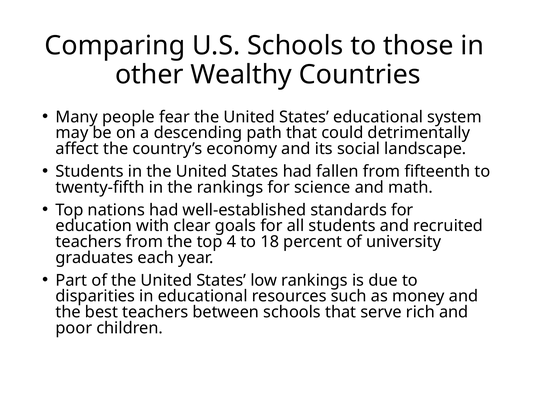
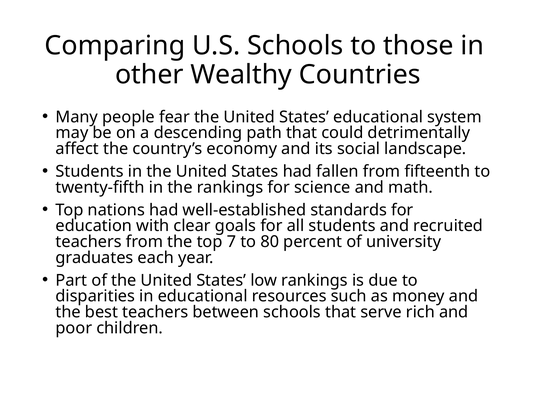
4: 4 -> 7
18: 18 -> 80
